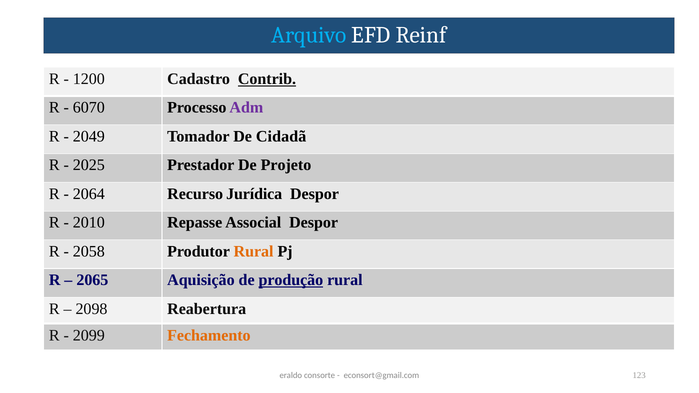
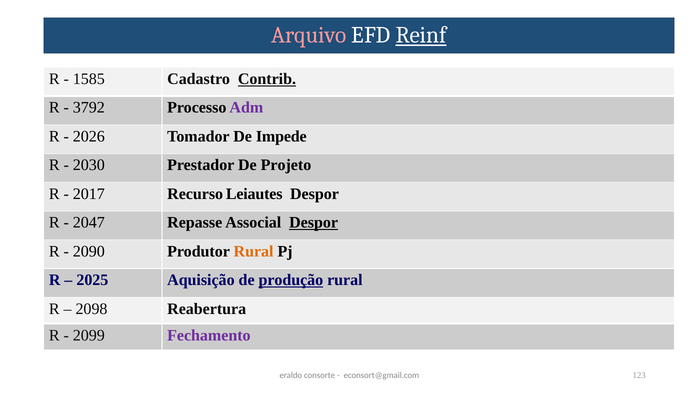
Arquivo colour: light blue -> pink
Reinf underline: none -> present
1200: 1200 -> 1585
6070: 6070 -> 3792
2049: 2049 -> 2026
Cidadã: Cidadã -> Impede
2025: 2025 -> 2030
2064: 2064 -> 2017
Jurídica: Jurídica -> Leiautes
2010: 2010 -> 2047
Despor at (314, 223) underline: none -> present
2058: 2058 -> 2090
2065: 2065 -> 2025
Fechamento colour: orange -> purple
